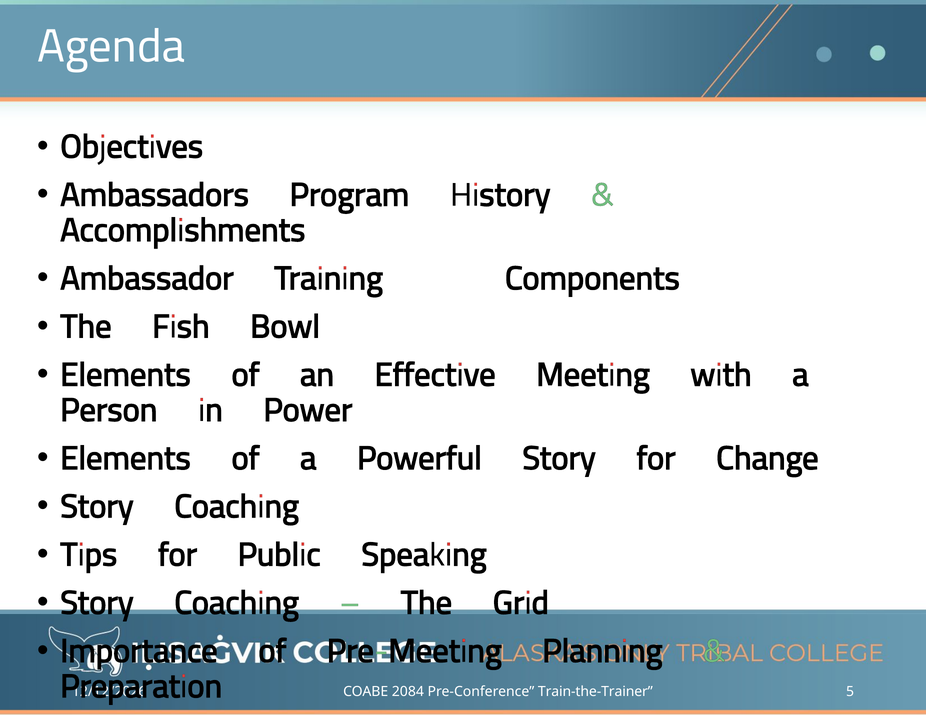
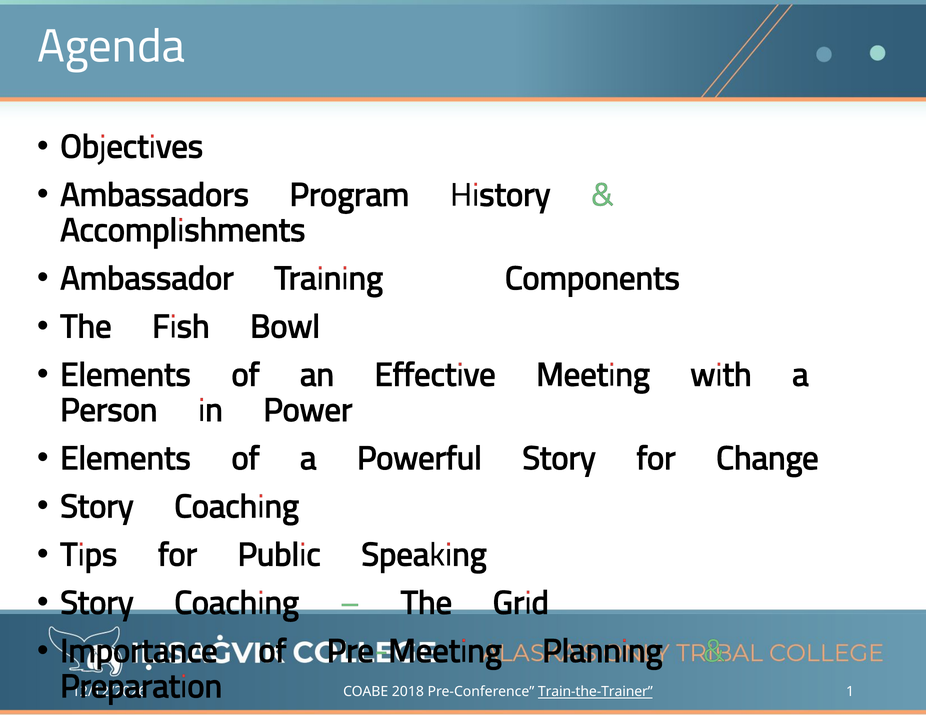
2084: 2084 -> 2018
Train-the-Trainer underline: none -> present
5: 5 -> 1
